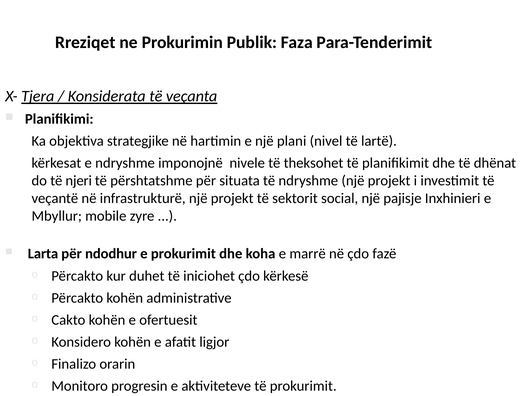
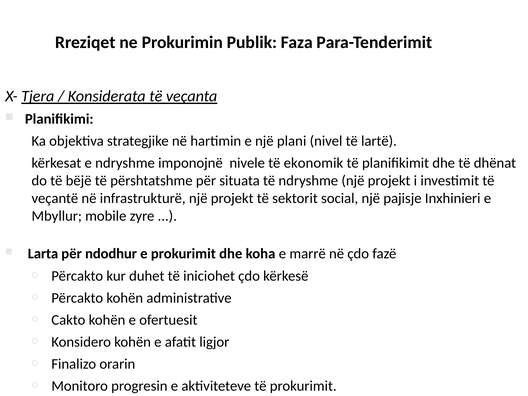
theksohet: theksohet -> ekonomik
njeri: njeri -> bëjë
